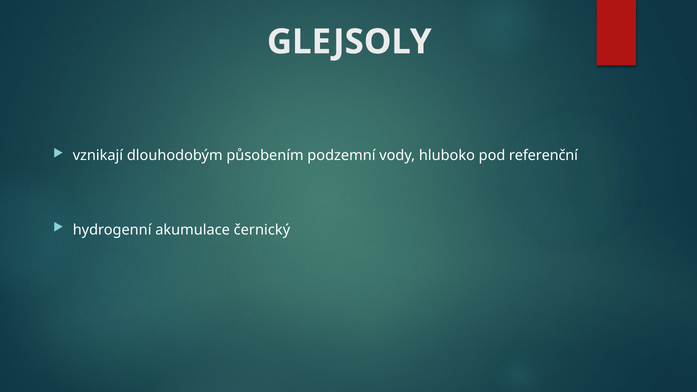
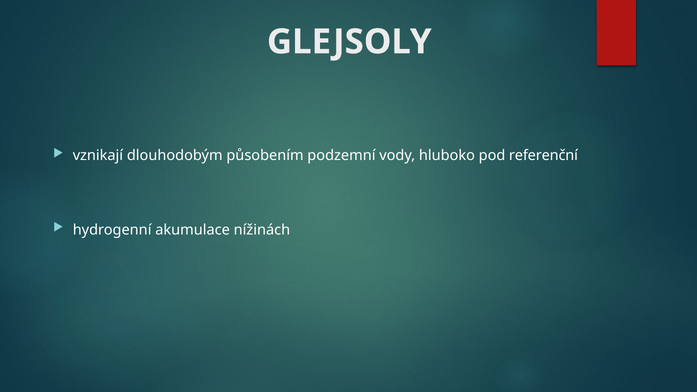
černický: černický -> nížinách
